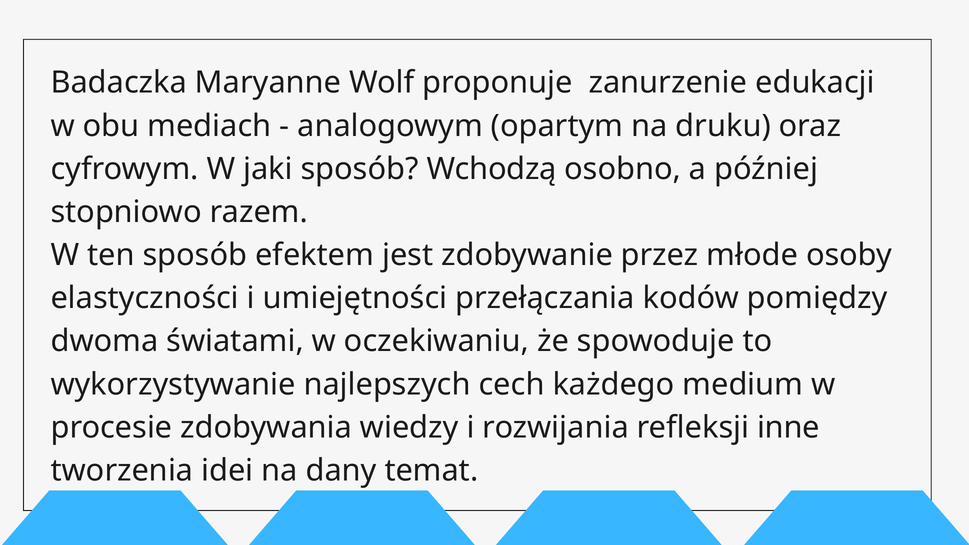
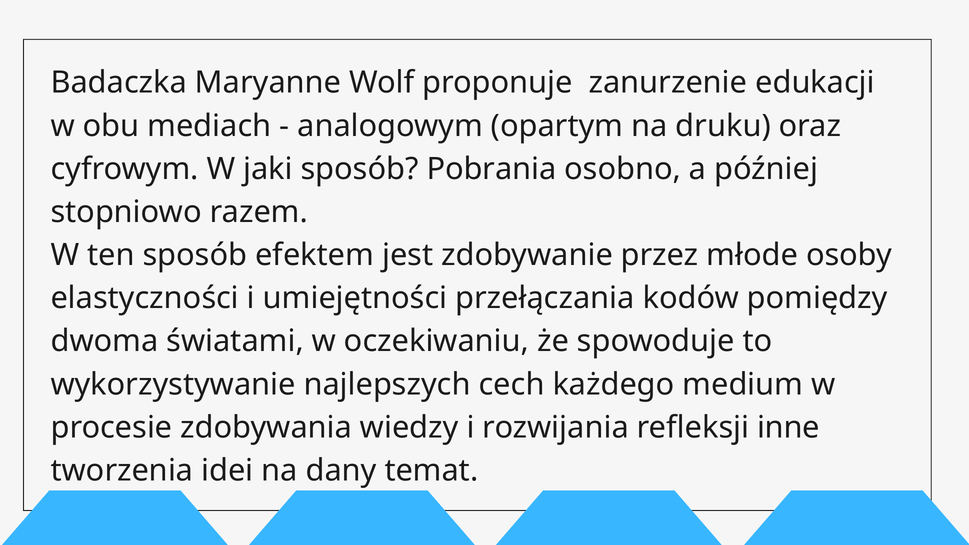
Wchodzą: Wchodzą -> Pobrania
